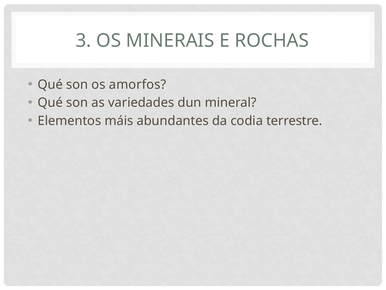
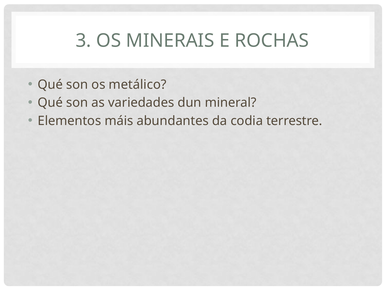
amorfos: amorfos -> metálico
